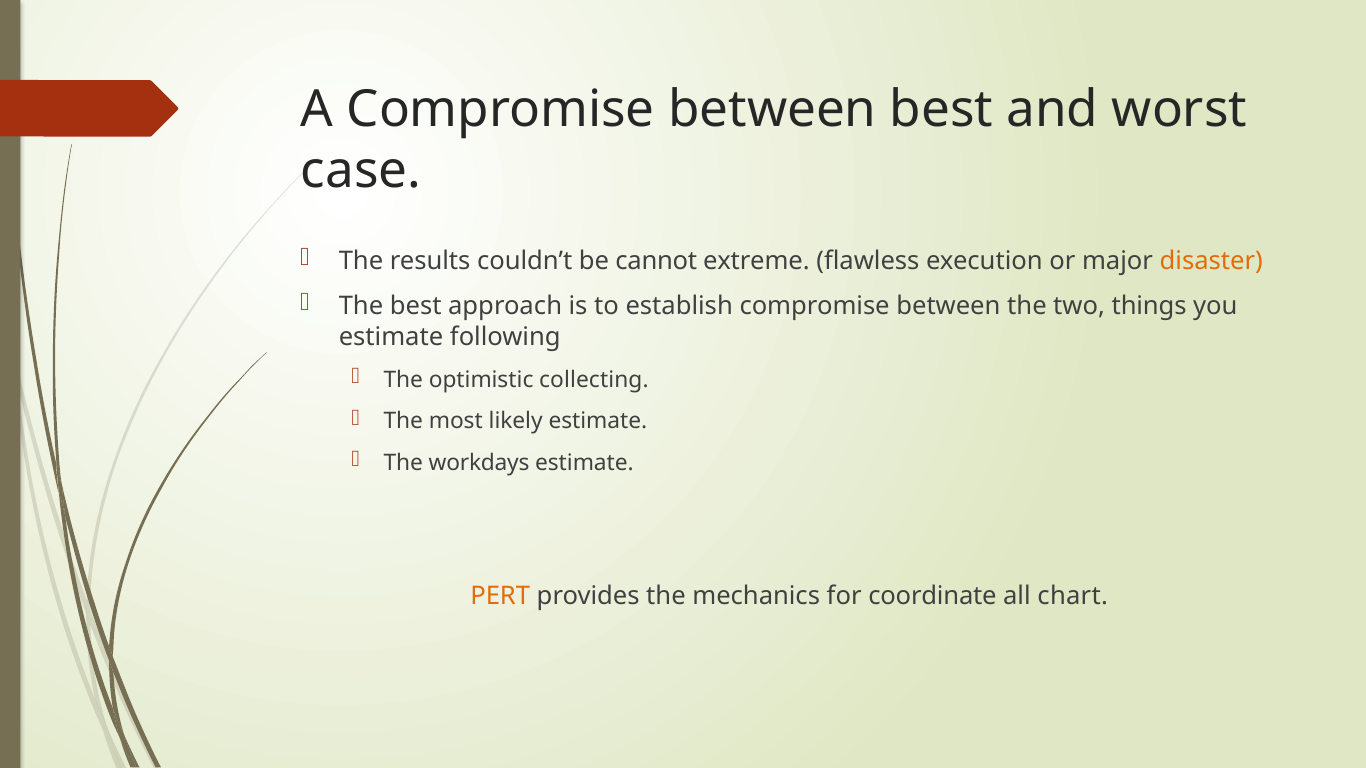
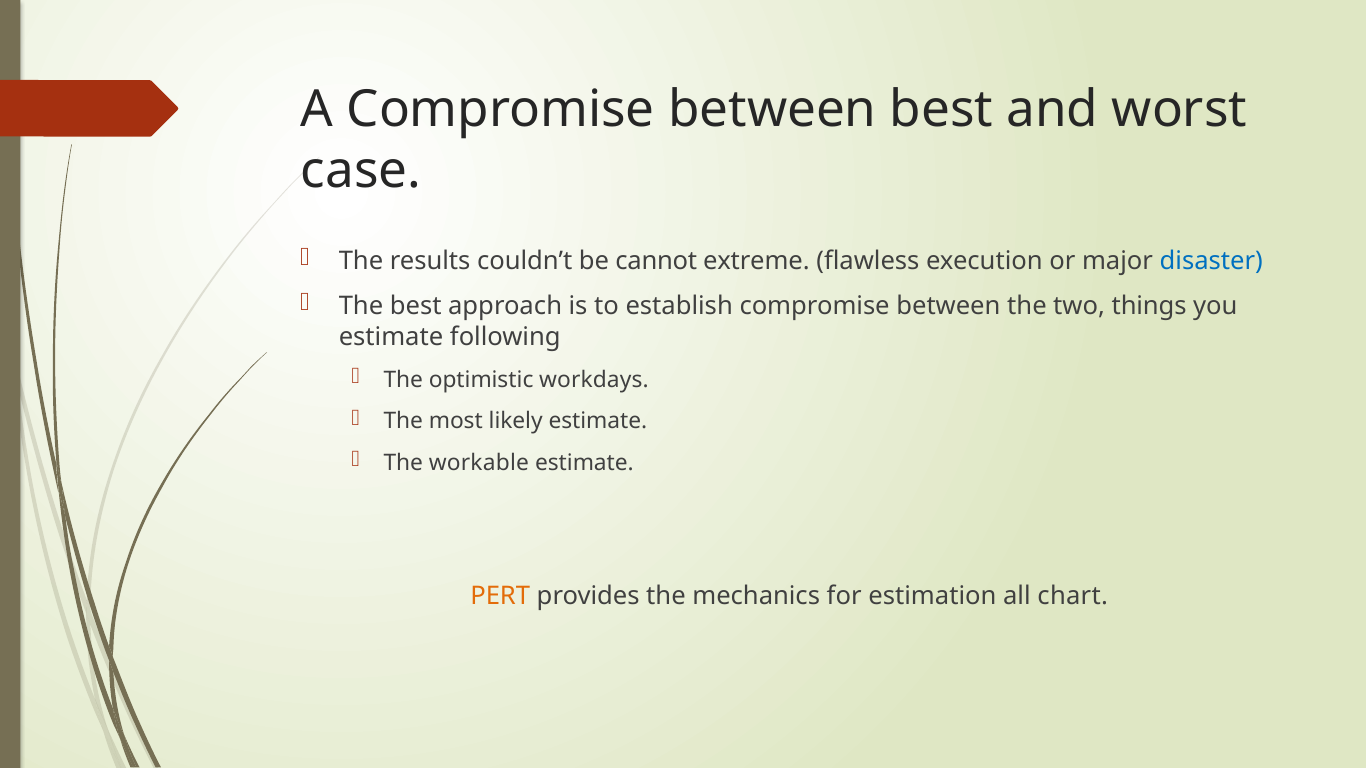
disaster colour: orange -> blue
collecting: collecting -> workdays
workdays: workdays -> workable
coordinate: coordinate -> estimation
